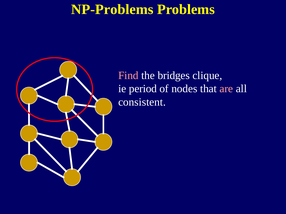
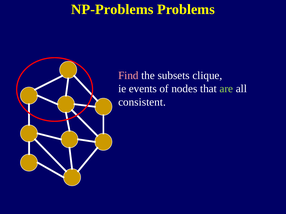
bridges: bridges -> subsets
period: period -> events
are colour: pink -> light green
